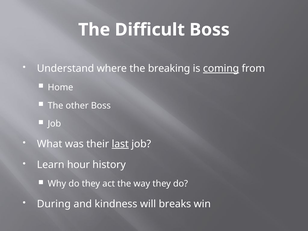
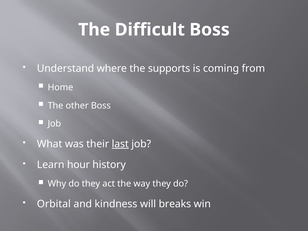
breaking: breaking -> supports
coming underline: present -> none
During: During -> Orbital
